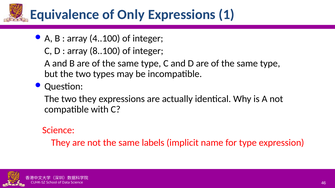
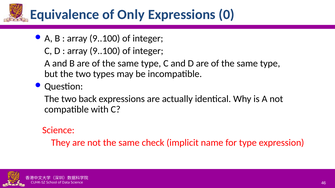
1: 1 -> 0
4..100 at (105, 39): 4..100 -> 9..100
8..100 at (105, 51): 8..100 -> 9..100
two they: they -> back
labels: labels -> check
